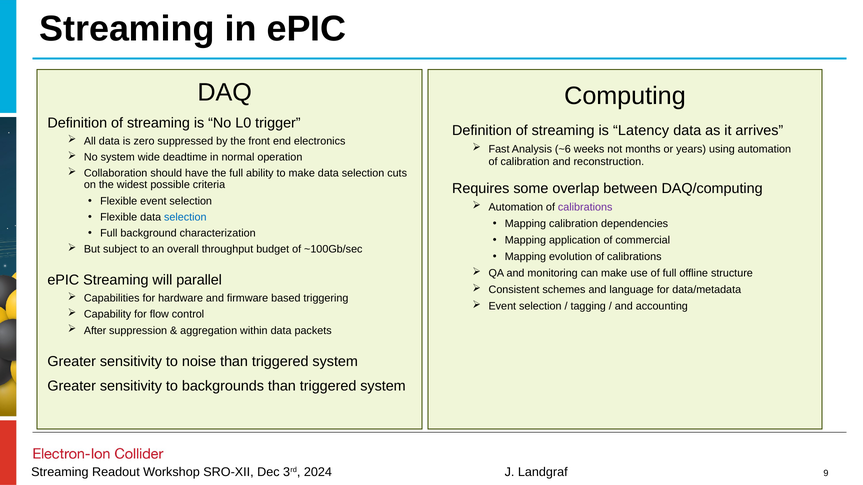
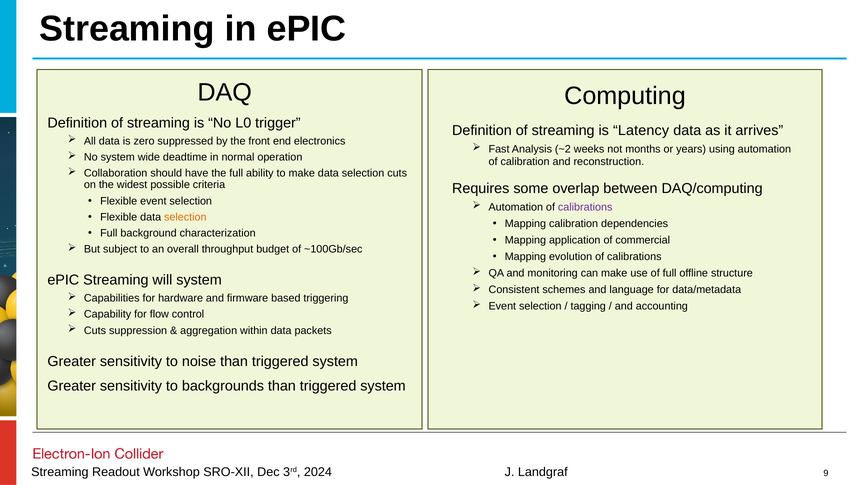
~6: ~6 -> ~2
selection at (185, 217) colour: blue -> orange
will parallel: parallel -> system
After at (95, 331): After -> Cuts
